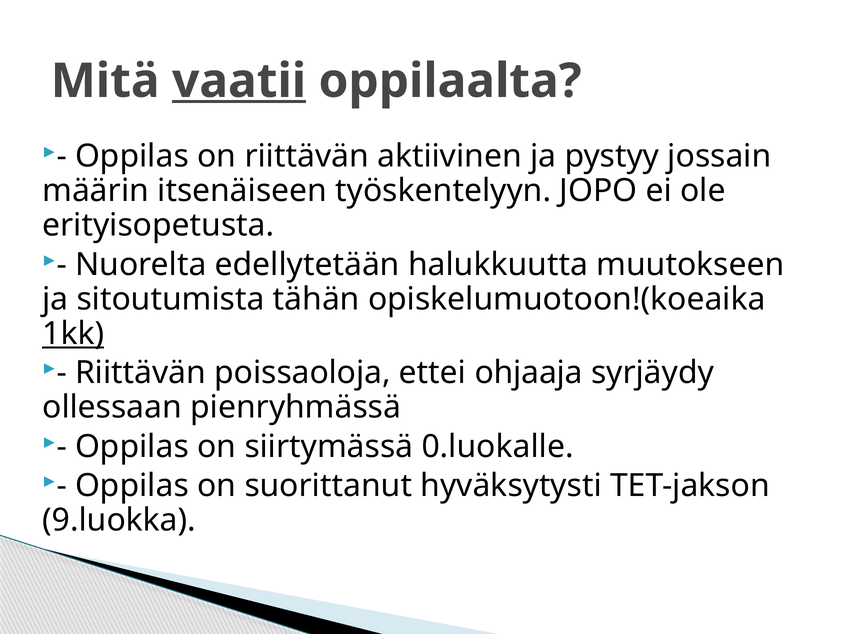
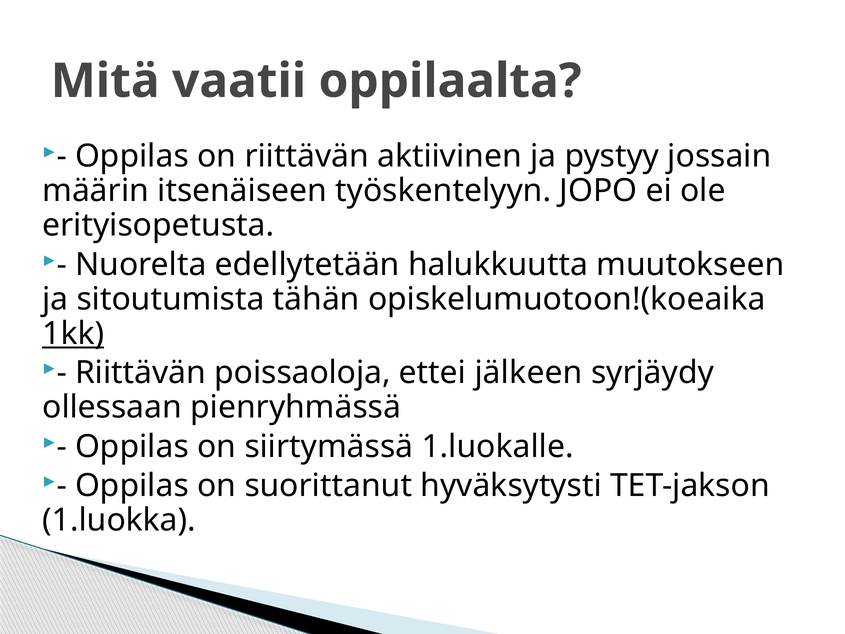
vaatii underline: present -> none
ohjaaja: ohjaaja -> jälkeen
0.luokalle: 0.luokalle -> 1.luokalle
9.luokka: 9.luokka -> 1.luokka
